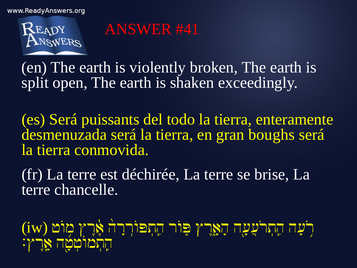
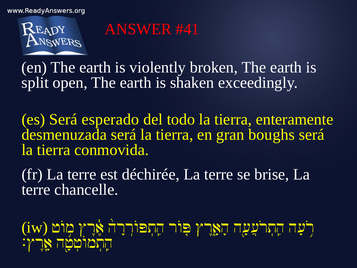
puissants: puissants -> esperado
